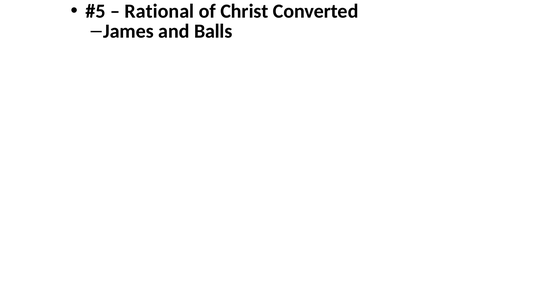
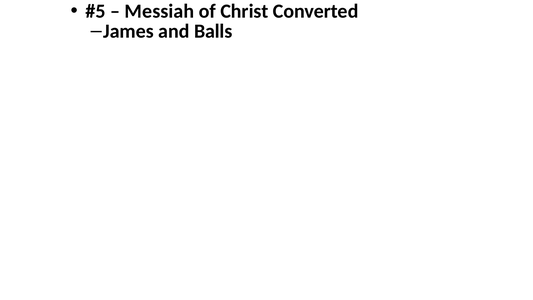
Rational: Rational -> Messiah
